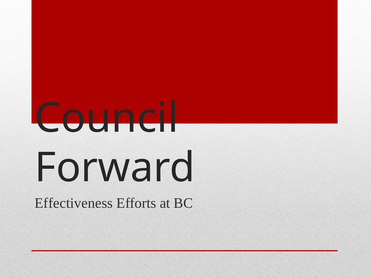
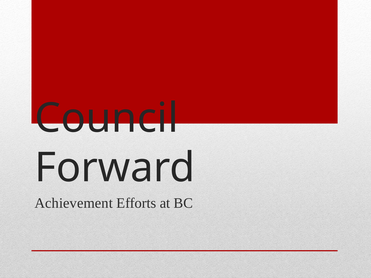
Effectiveness: Effectiveness -> Achievement
